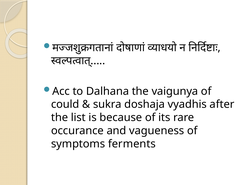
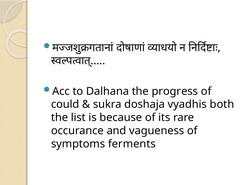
vaigunya: vaigunya -> progress
after: after -> both
